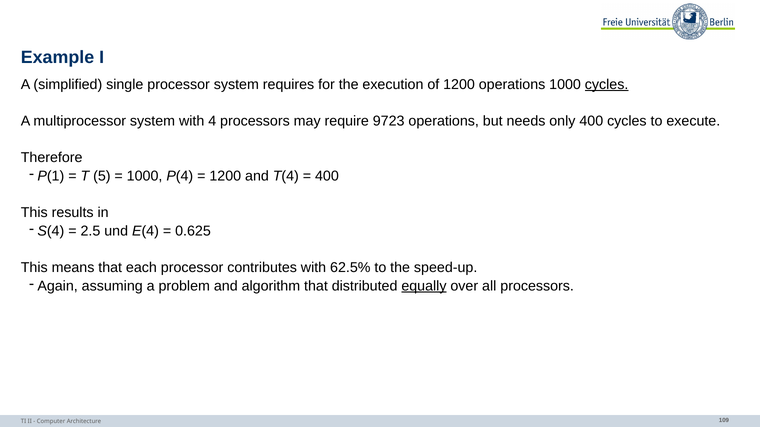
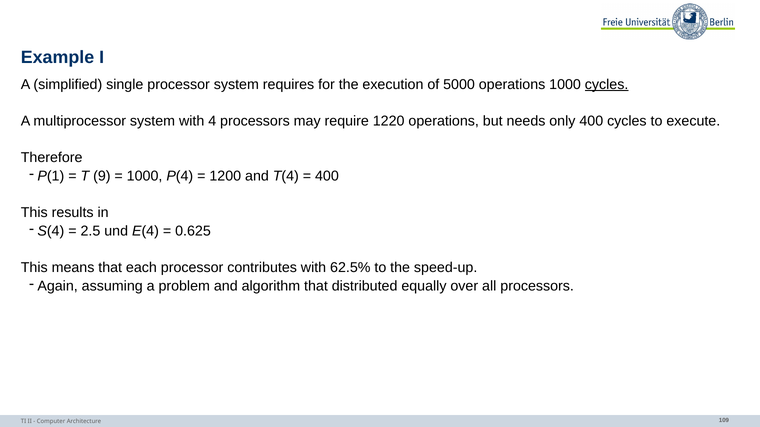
of 1200: 1200 -> 5000
9723: 9723 -> 1220
5: 5 -> 9
equally underline: present -> none
